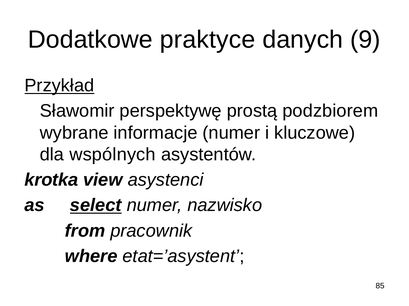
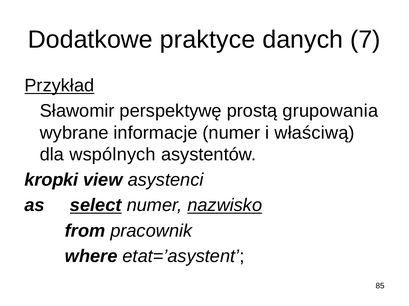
9: 9 -> 7
podzbiorem: podzbiorem -> grupowania
kluczowe: kluczowe -> właściwą
krotka: krotka -> kropki
nazwisko underline: none -> present
